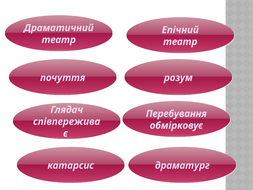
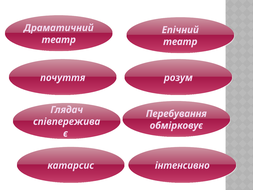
драматург: драматург -> інтенсивно
